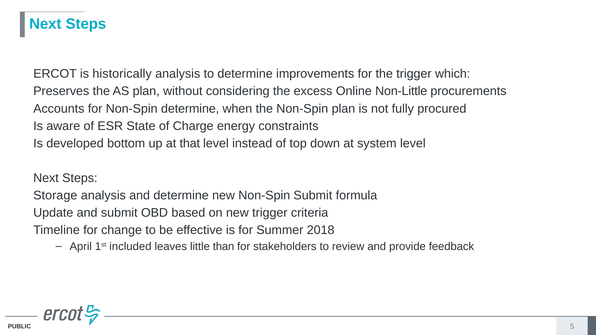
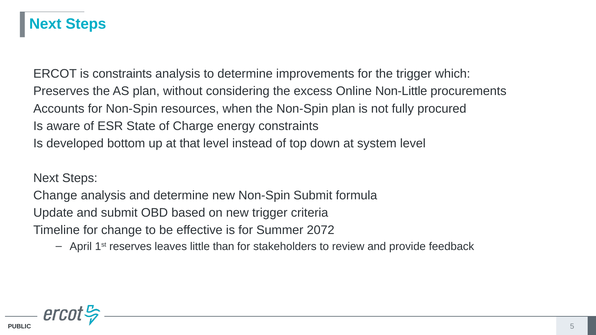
is historically: historically -> constraints
Non-Spin determine: determine -> resources
Storage at (55, 196): Storage -> Change
2018: 2018 -> 2072
included: included -> reserves
